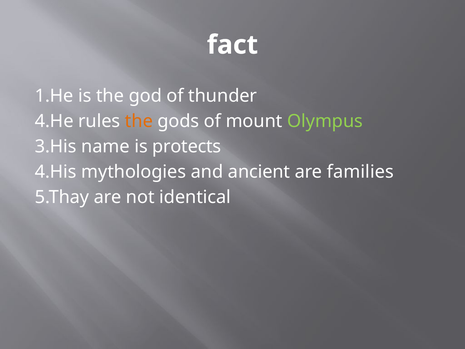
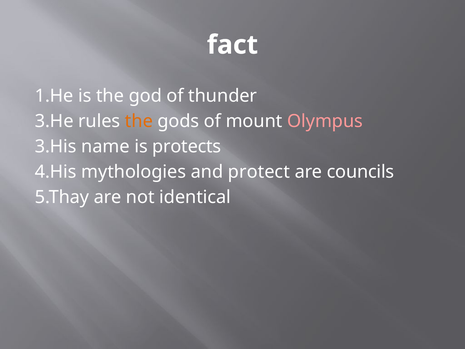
4.He: 4.He -> 3.He
Olympus colour: light green -> pink
ancient: ancient -> protect
families: families -> councils
